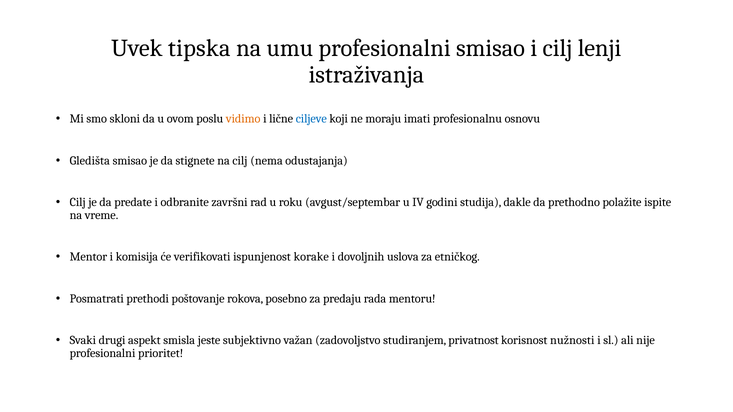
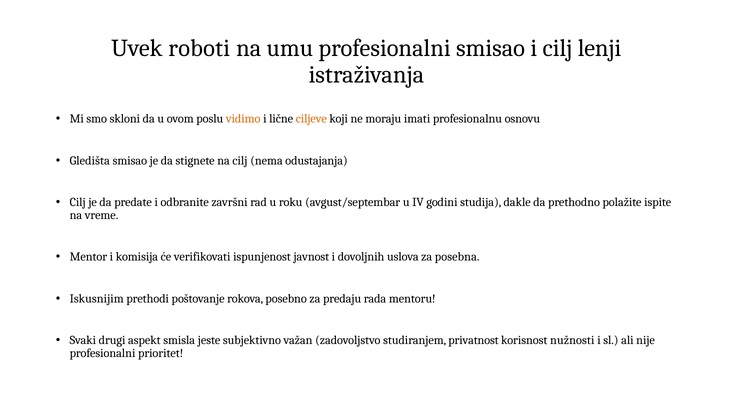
tipska: tipska -> roboti
ciljeve colour: blue -> orange
korake: korake -> javnost
etničkog: etničkog -> posebna
Posmatrati: Posmatrati -> Iskusnijim
